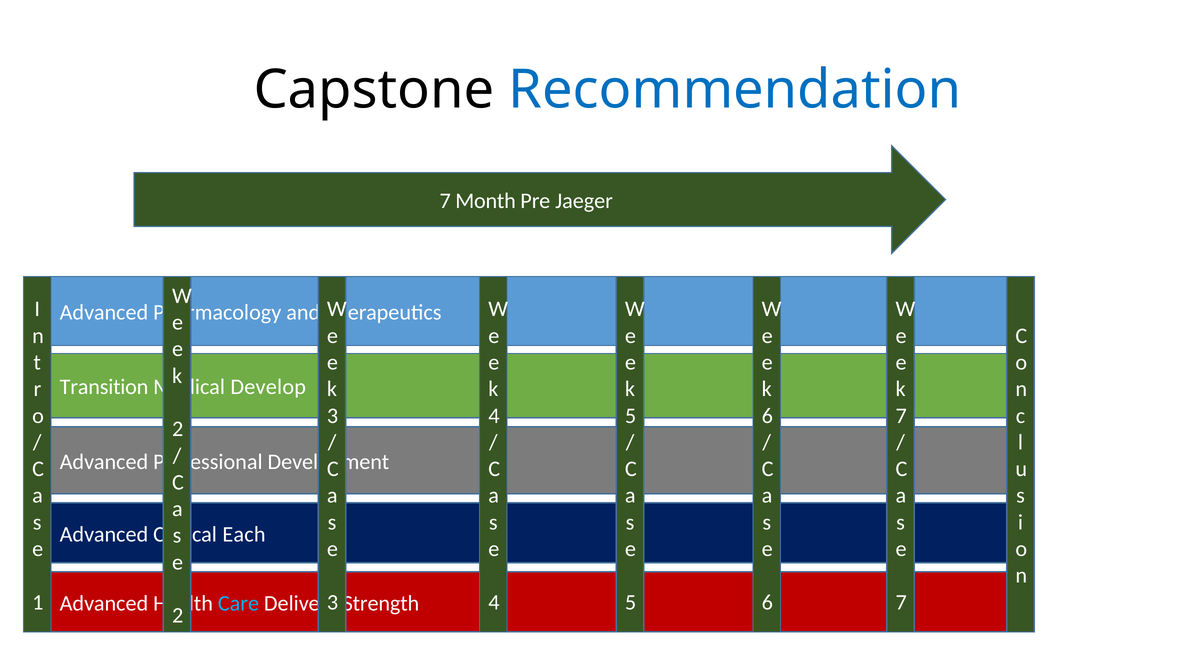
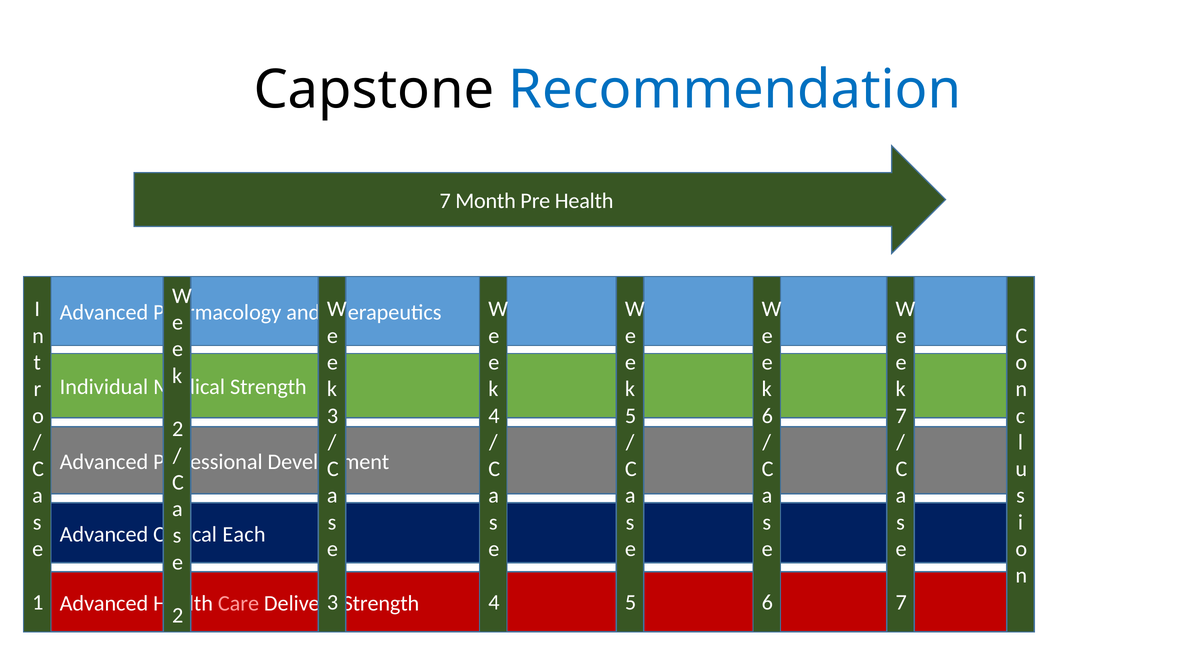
Pre Jaeger: Jaeger -> Health
Transition: Transition -> Individual
Develop at (268, 387): Develop -> Strength
Care colour: light blue -> pink
